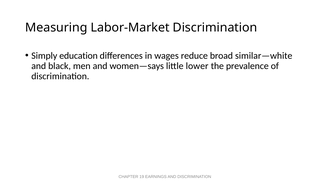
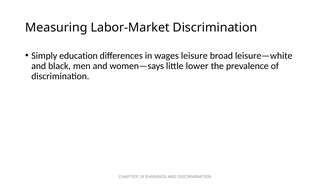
reduce: reduce -> leisure
similar—white: similar—white -> leisure—white
